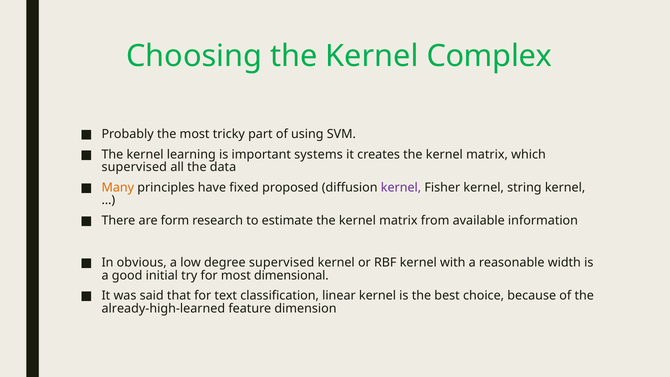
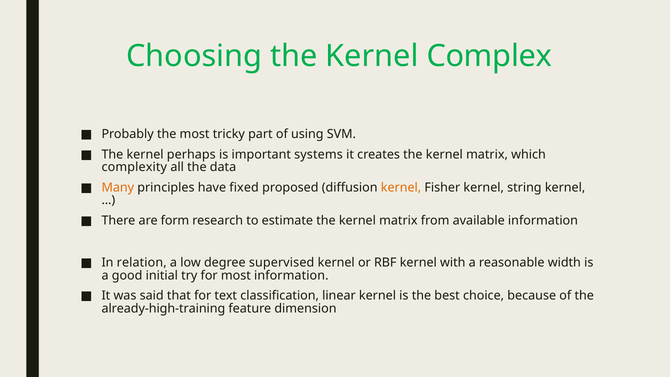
learning: learning -> perhaps
supervised at (134, 167): supervised -> complexity
kernel at (401, 188) colour: purple -> orange
obvious: obvious -> relation
most dimensional: dimensional -> information
already-high-learned: already-high-learned -> already-high-training
